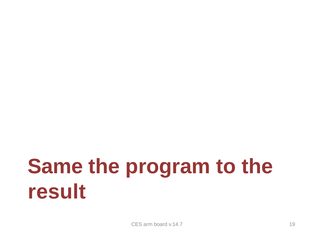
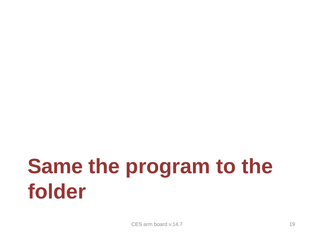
result: result -> folder
